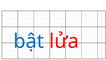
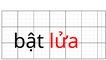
bật colour: blue -> black
